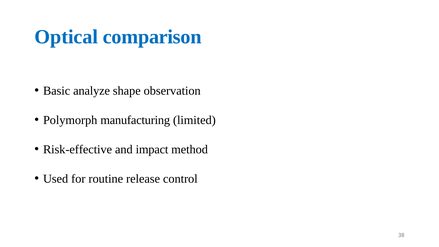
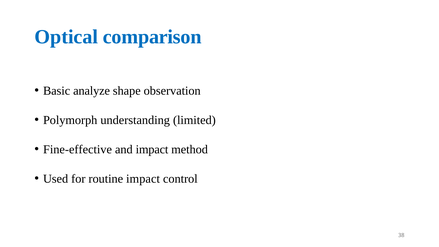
manufacturing: manufacturing -> understanding
Risk-effective: Risk-effective -> Fine-effective
routine release: release -> impact
